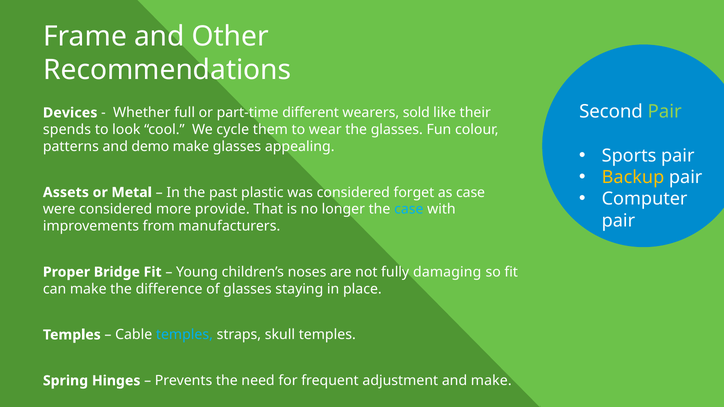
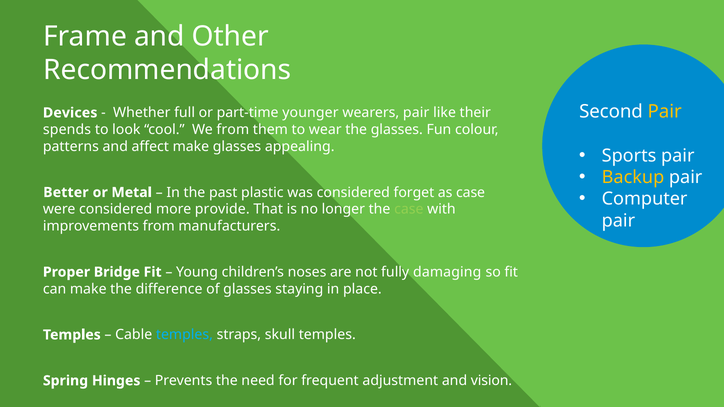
Pair at (665, 112) colour: light green -> yellow
different: different -> younger
wearers sold: sold -> pair
We cycle: cycle -> from
demo: demo -> affect
Assets: Assets -> Better
case at (409, 209) colour: light blue -> light green
and make: make -> vision
